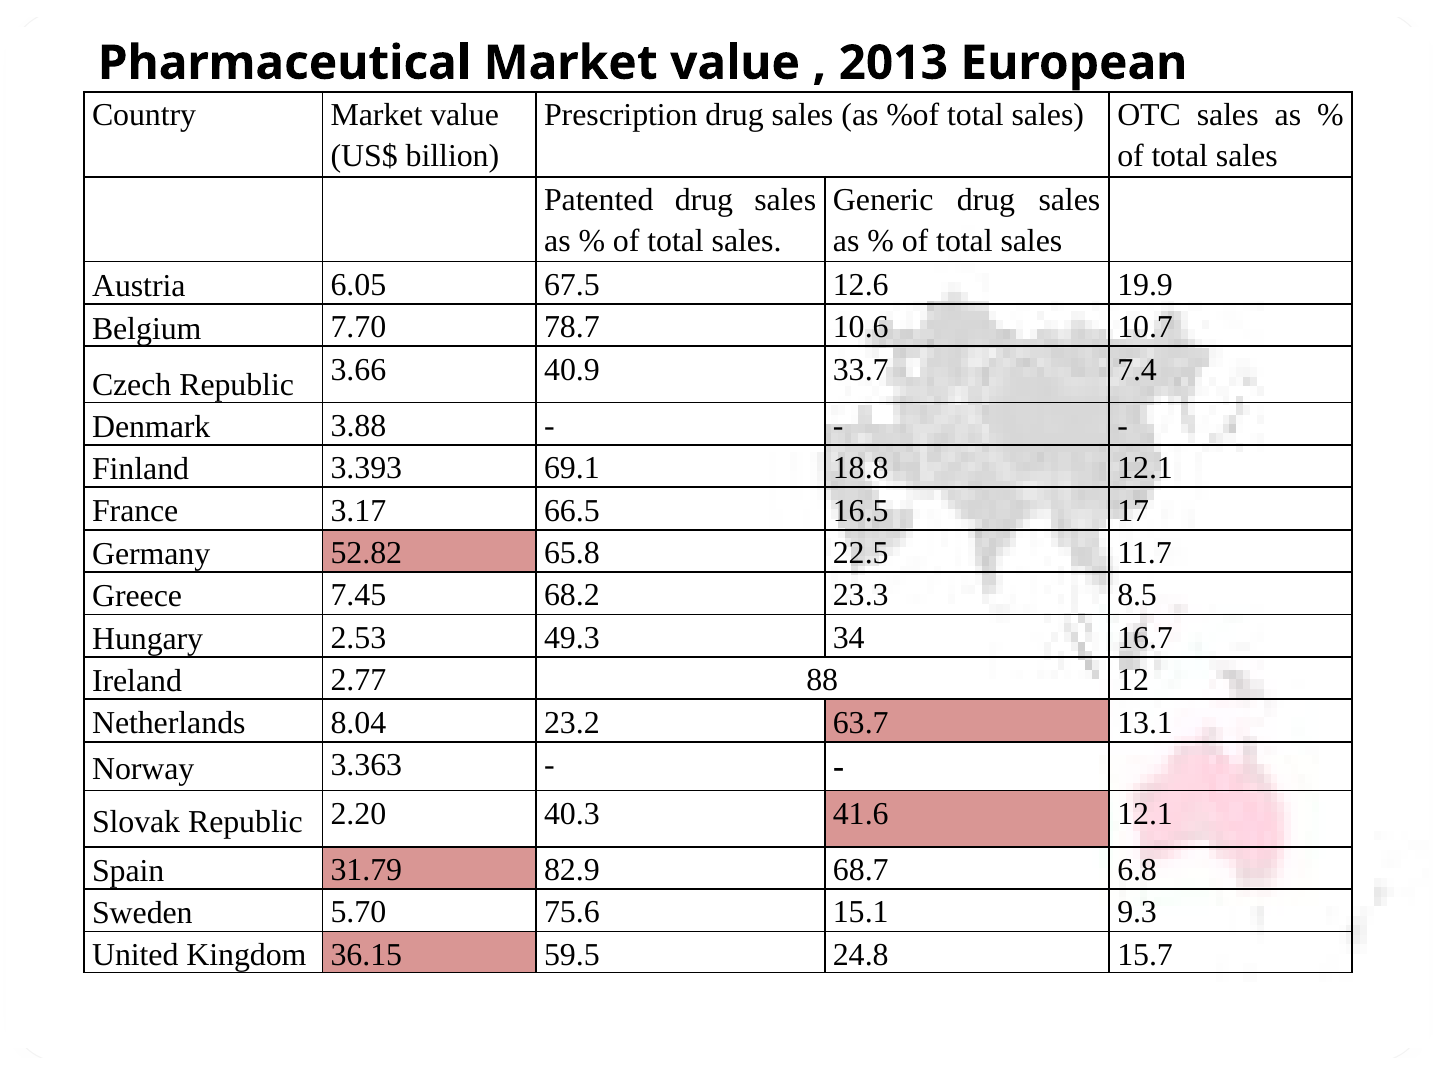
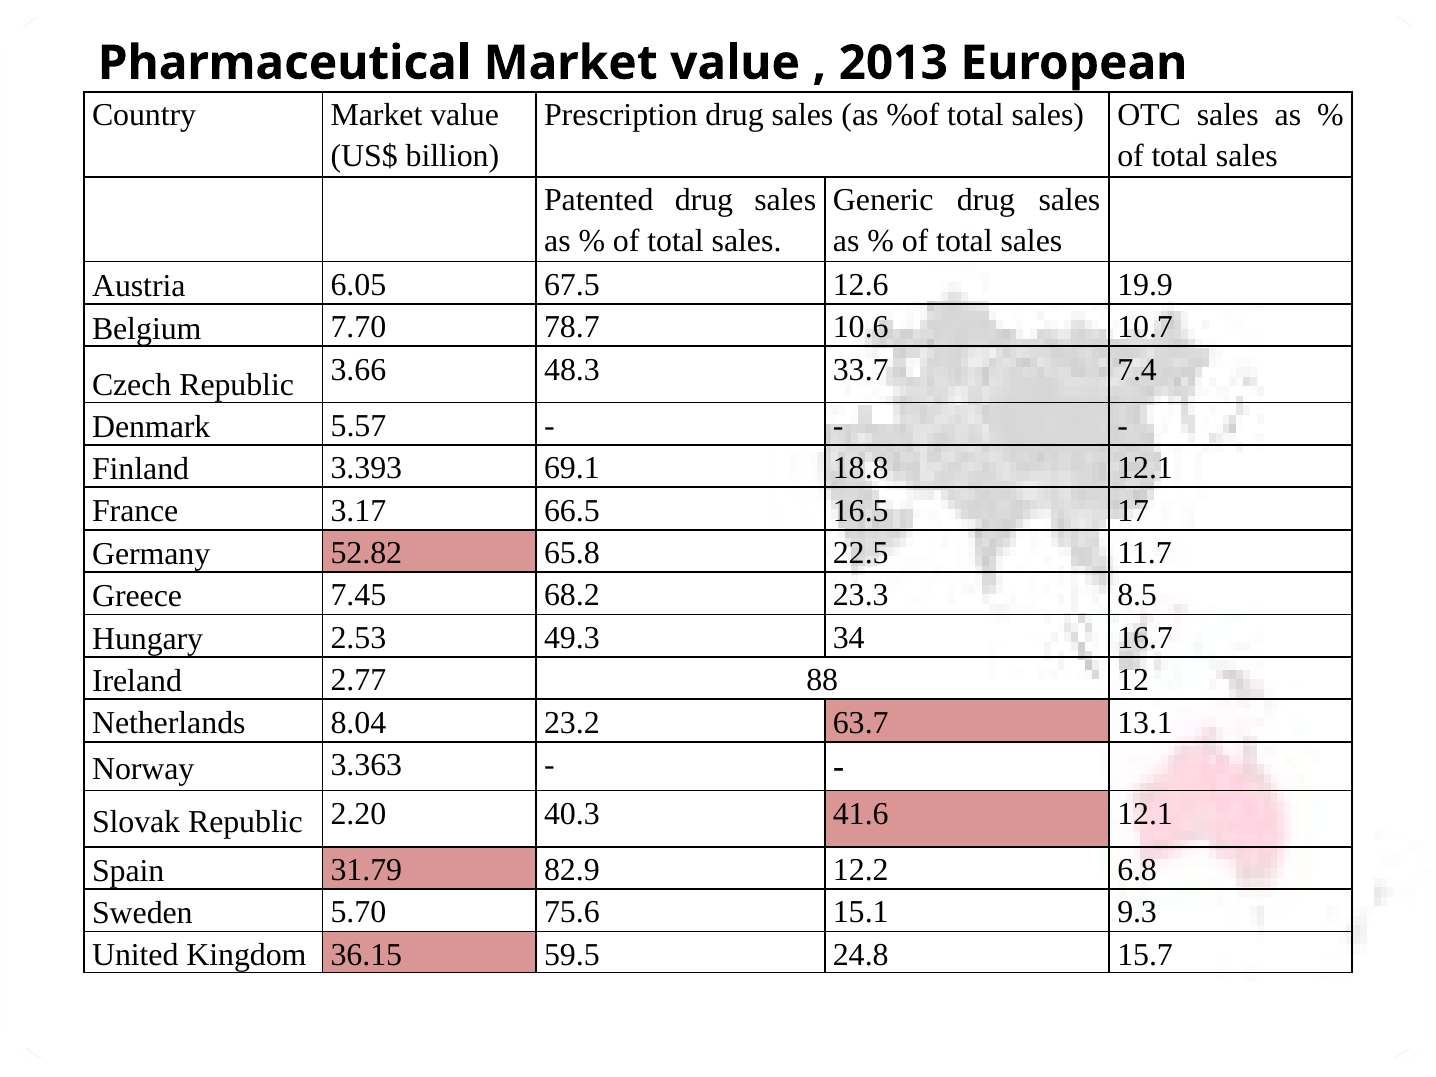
40.9: 40.9 -> 48.3
3.88: 3.88 -> 5.57
68.7: 68.7 -> 12.2
